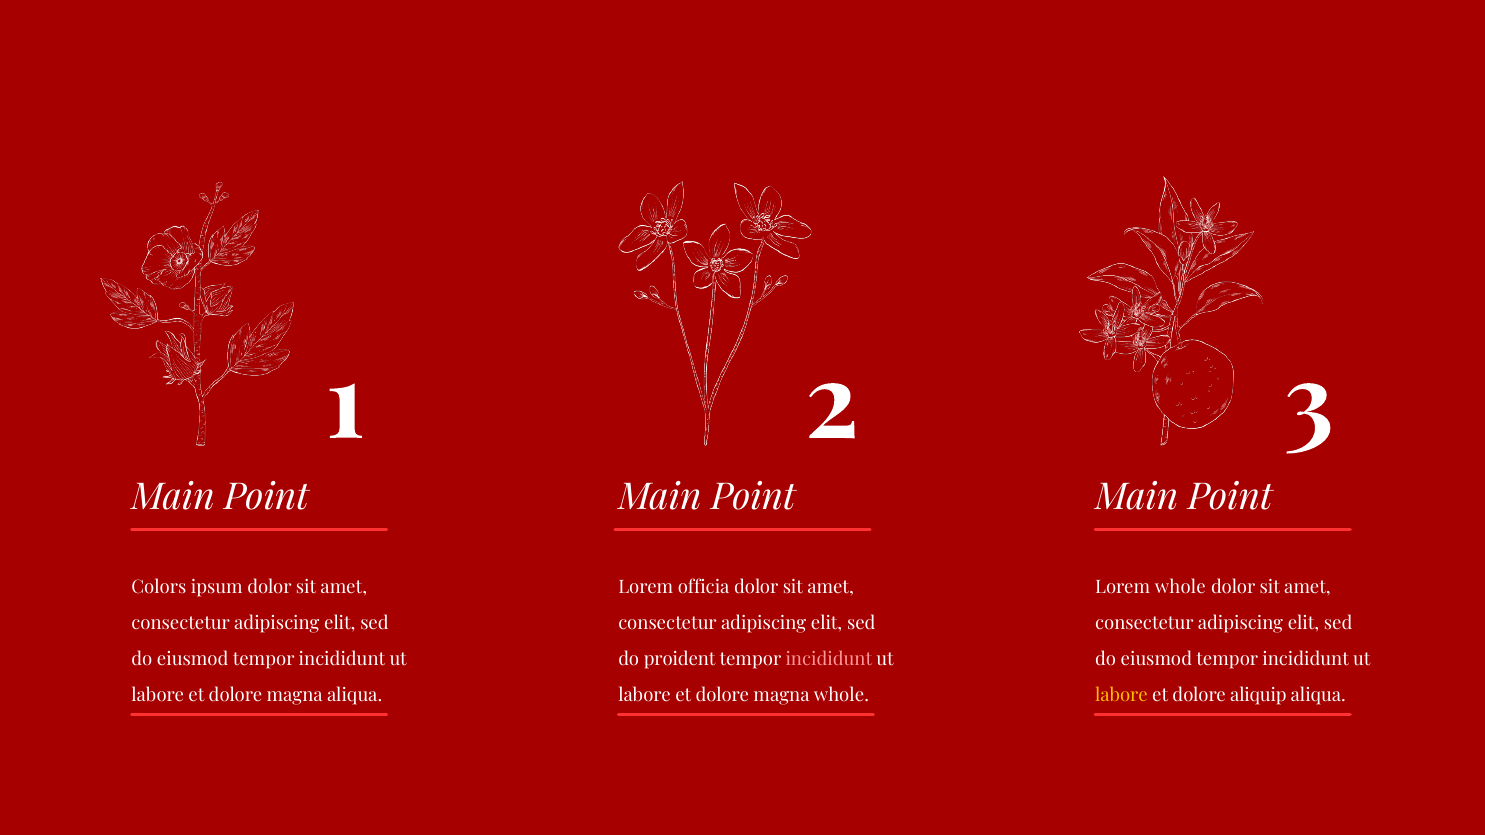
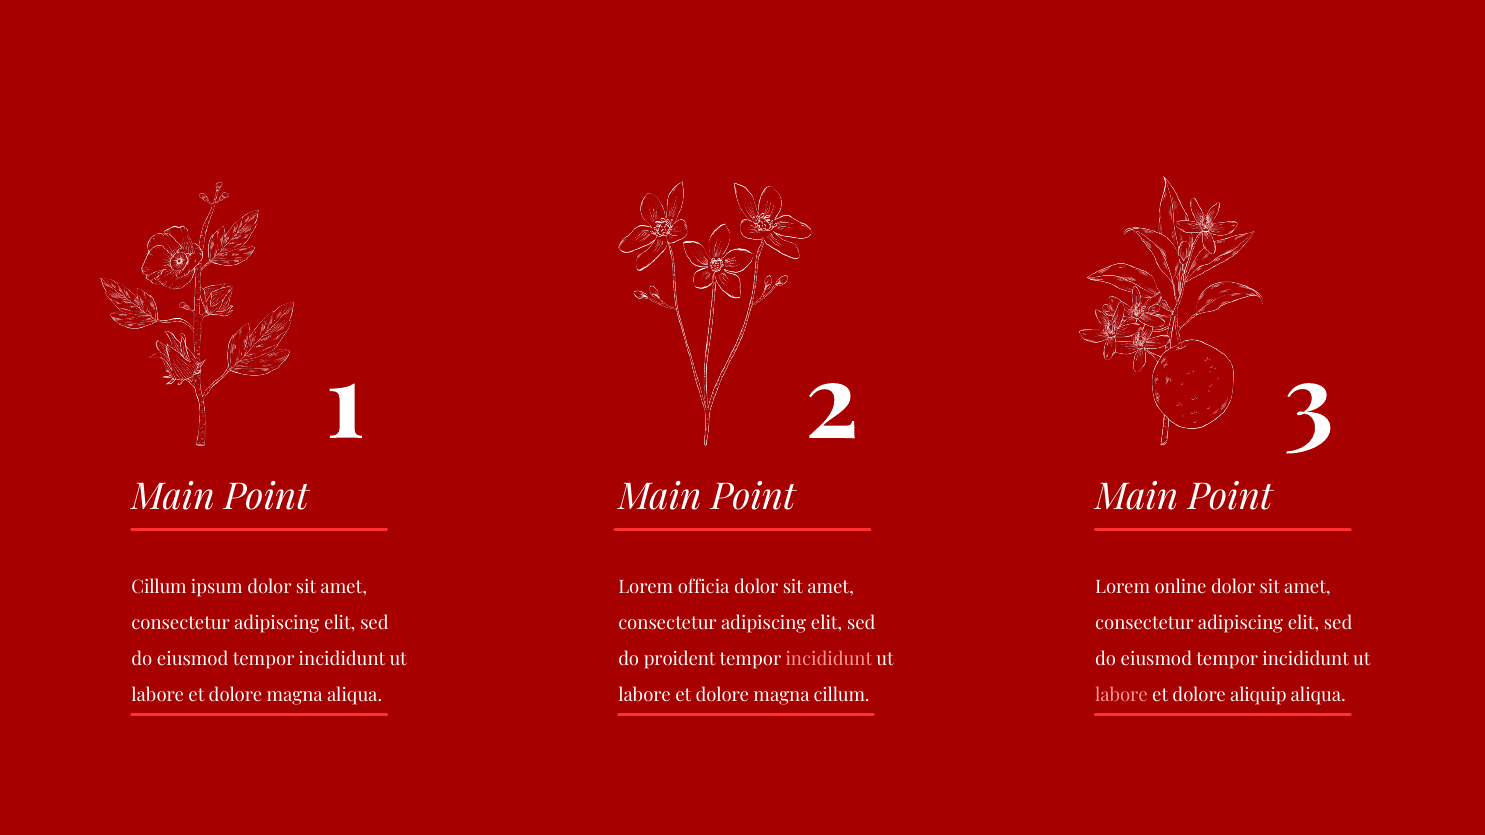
Colors at (159, 588): Colors -> Cillum
Lorem whole: whole -> online
magna whole: whole -> cillum
labore at (1121, 696) colour: yellow -> pink
